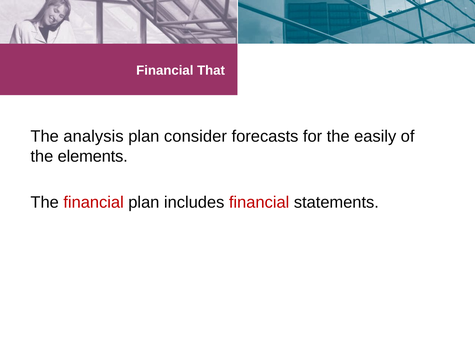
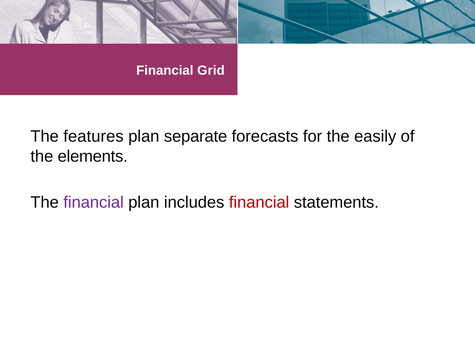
That: That -> Grid
analysis: analysis -> features
consider: consider -> separate
financial at (94, 202) colour: red -> purple
